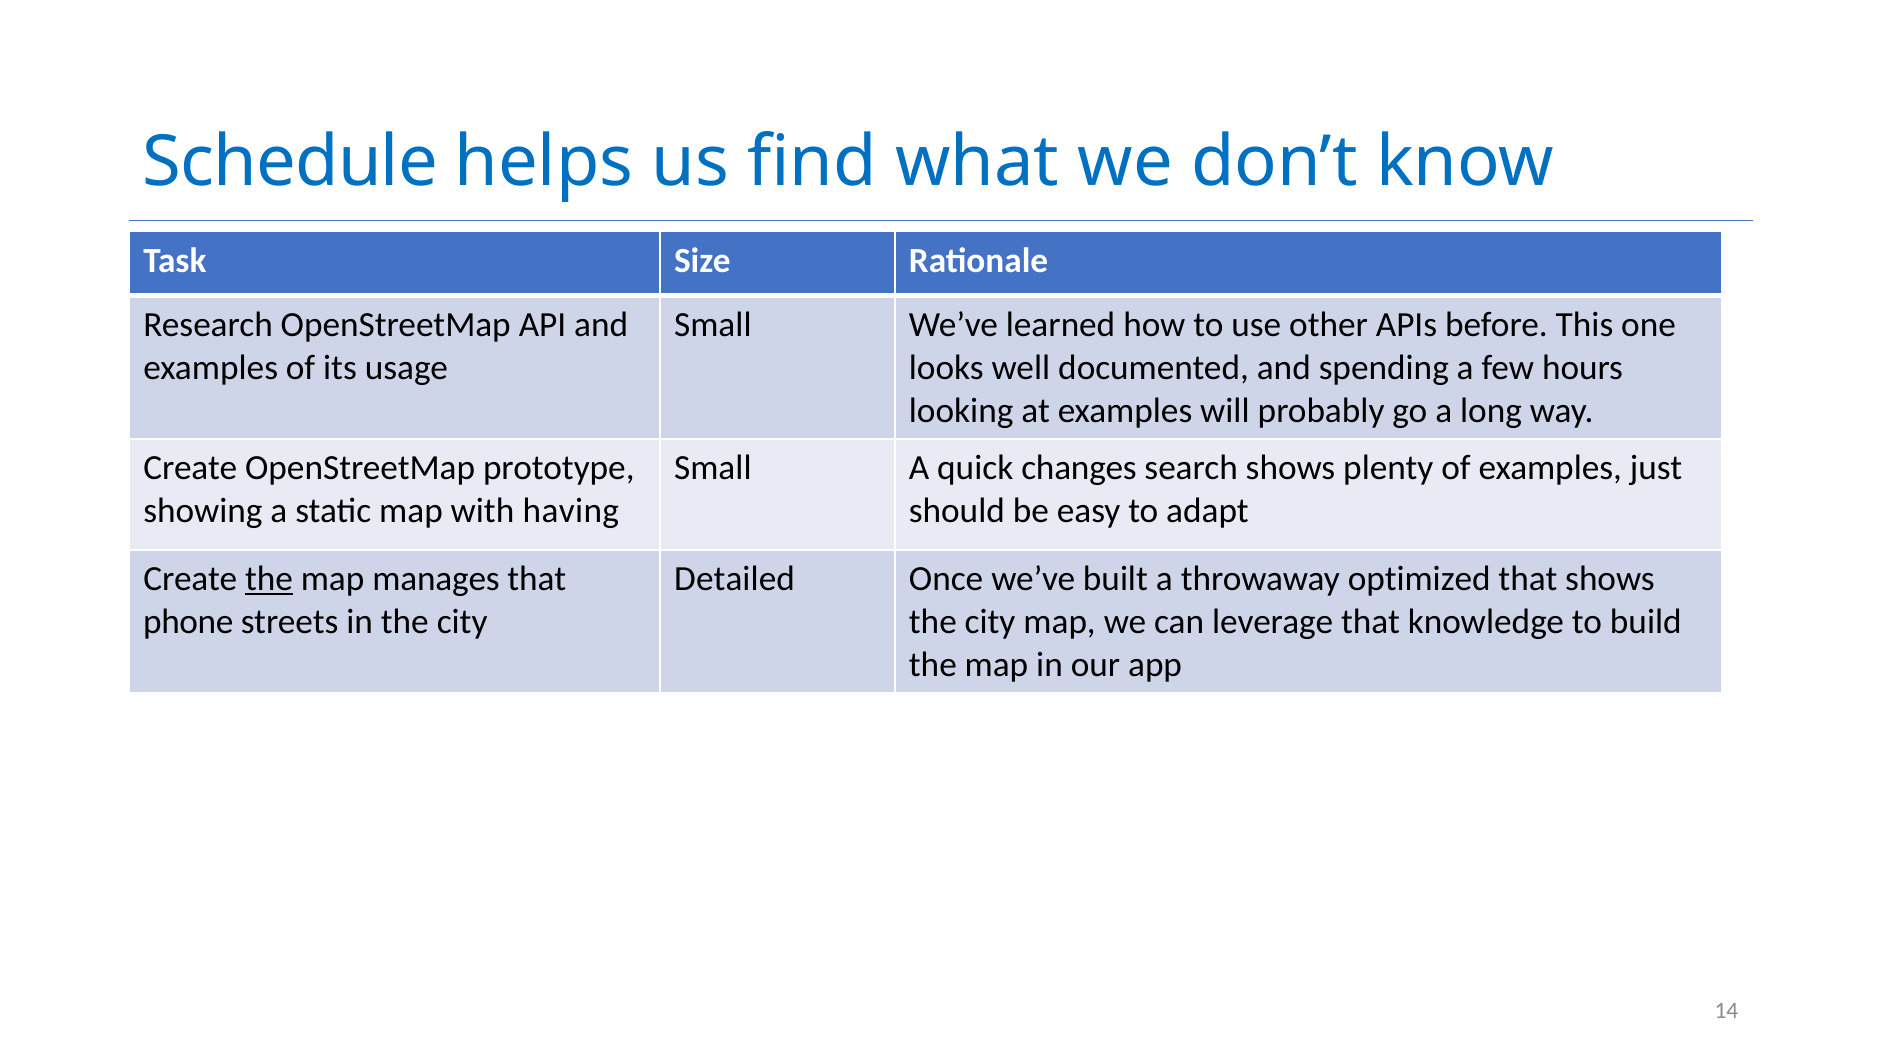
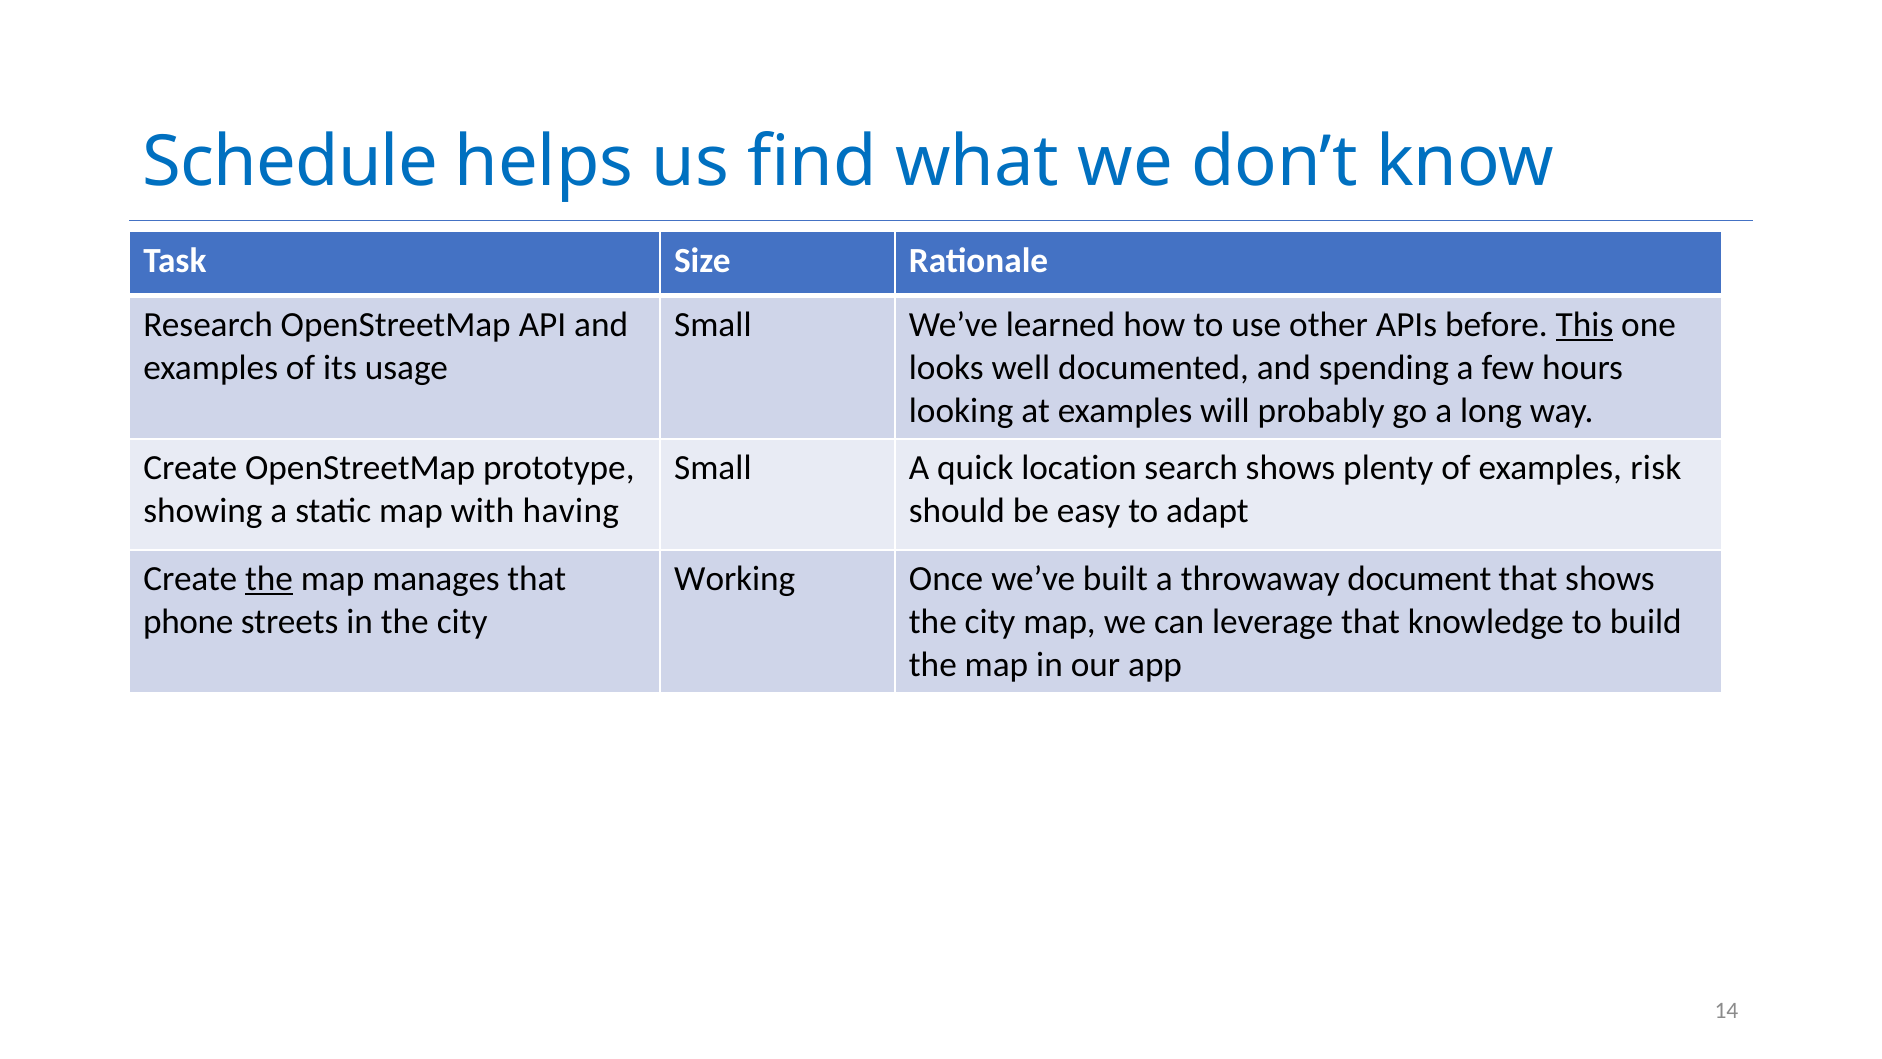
This underline: none -> present
changes: changes -> location
just: just -> risk
Detailed: Detailed -> Working
optimized: optimized -> document
